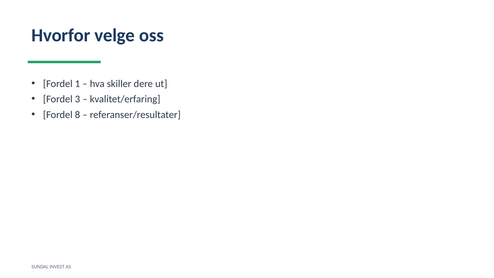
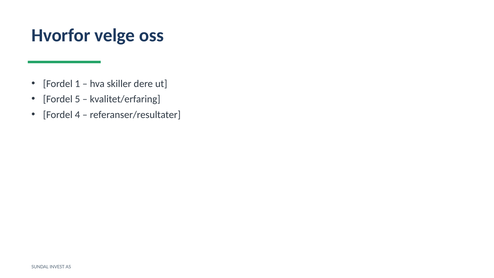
3: 3 -> 5
8: 8 -> 4
